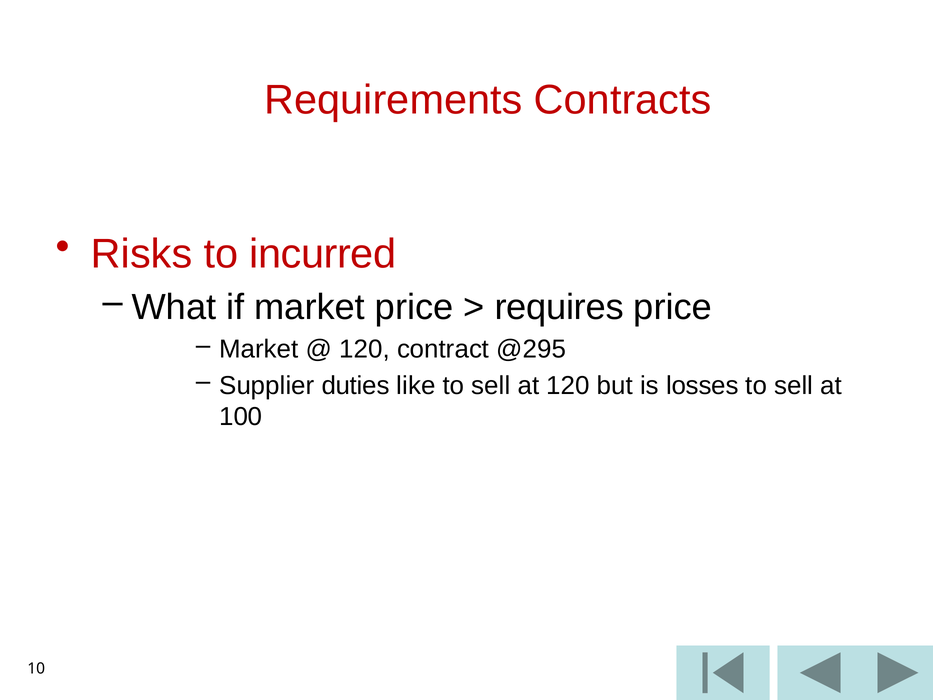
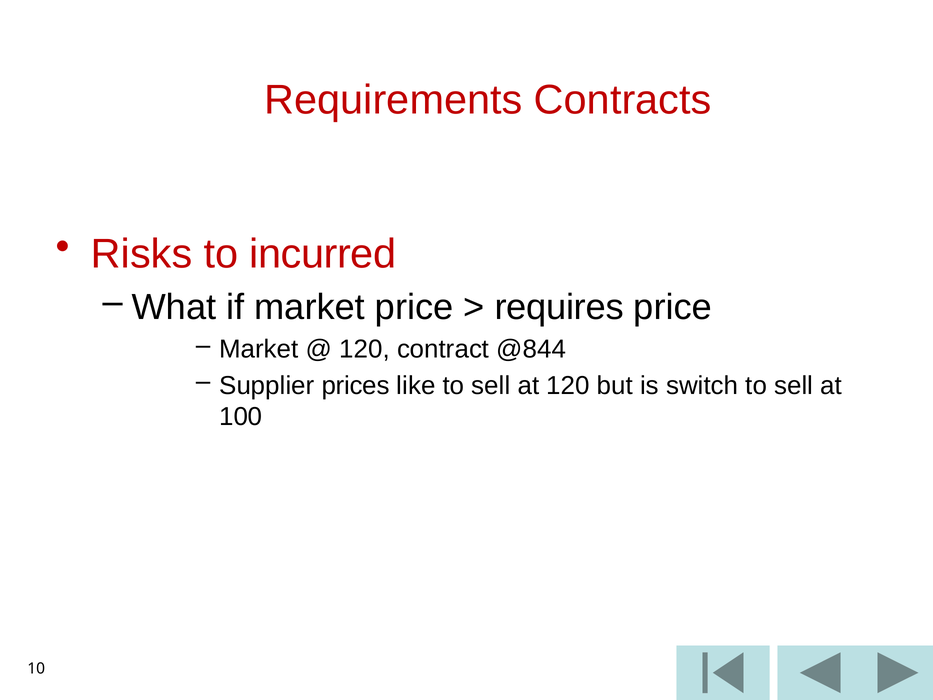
@295: @295 -> @844
duties: duties -> prices
losses: losses -> switch
